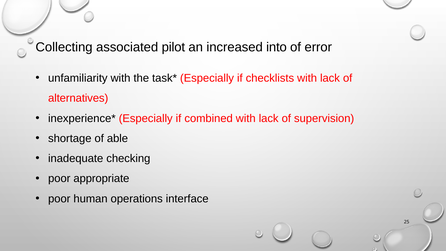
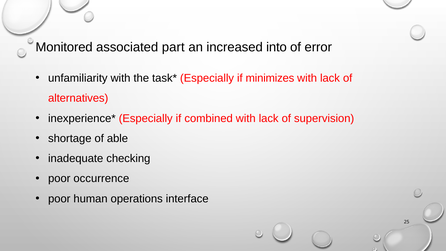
Collecting: Collecting -> Monitored
pilot: pilot -> part
checklists: checklists -> minimizes
appropriate: appropriate -> occurrence
